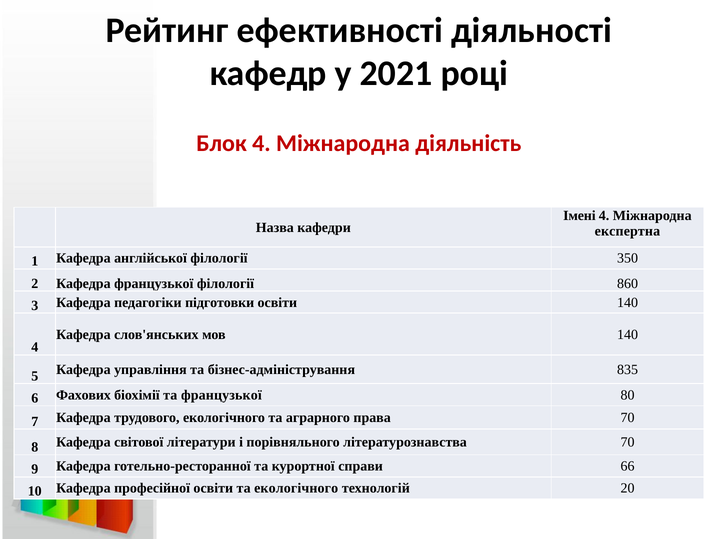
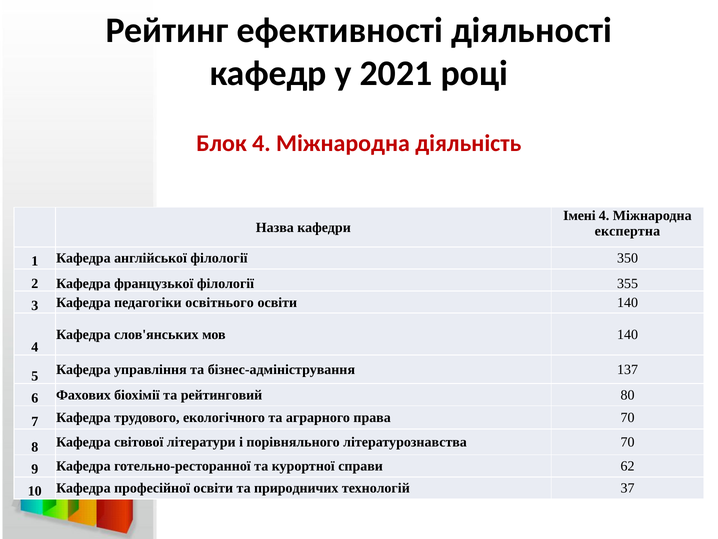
860: 860 -> 355
підготовки: підготовки -> освітнього
835: 835 -> 137
та французької: французької -> рейтинговий
66: 66 -> 62
та екологічного: екологічного -> природничих
20: 20 -> 37
